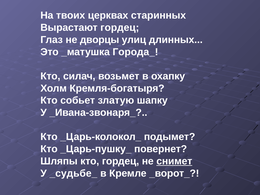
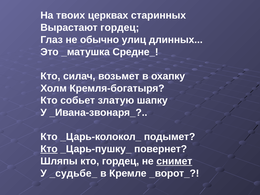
дворцы: дворцы -> обычно
Города_: Города_ -> Средне_
Кто at (49, 149) underline: none -> present
